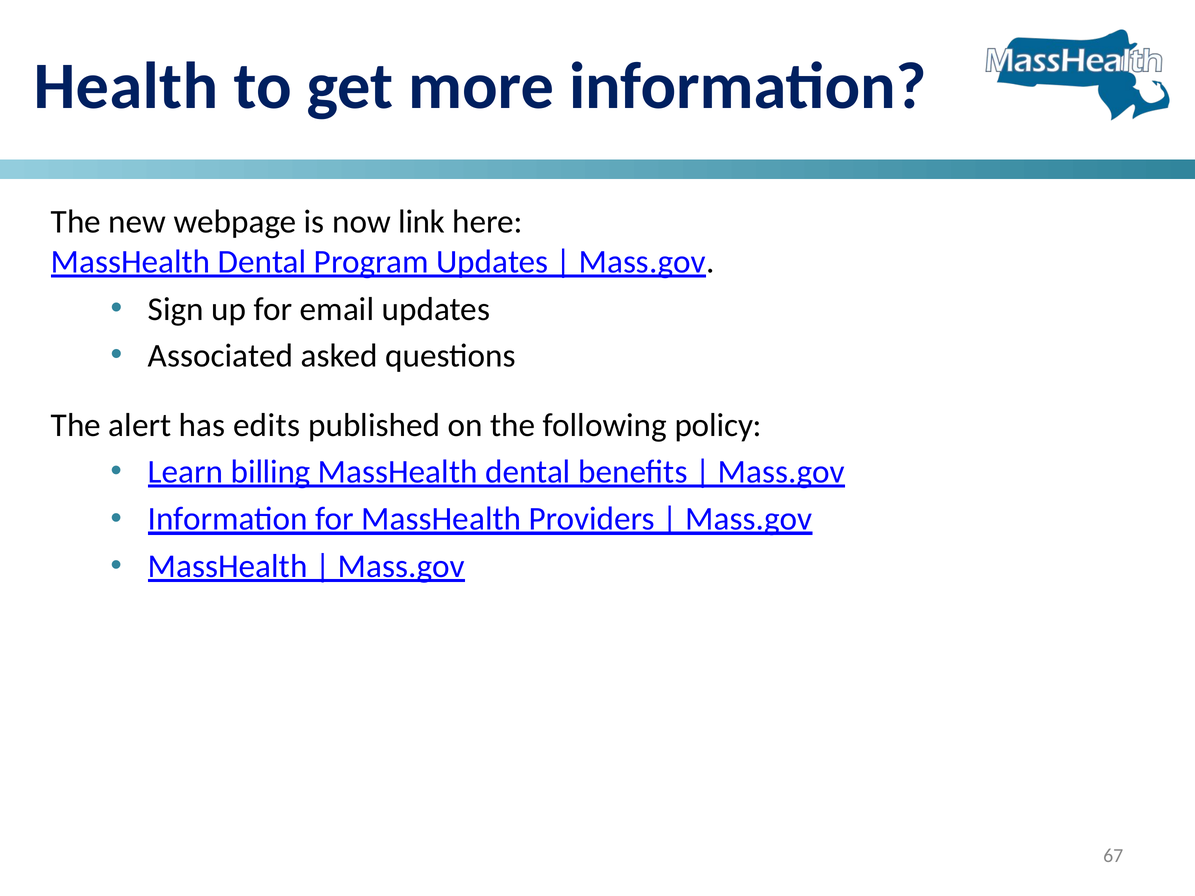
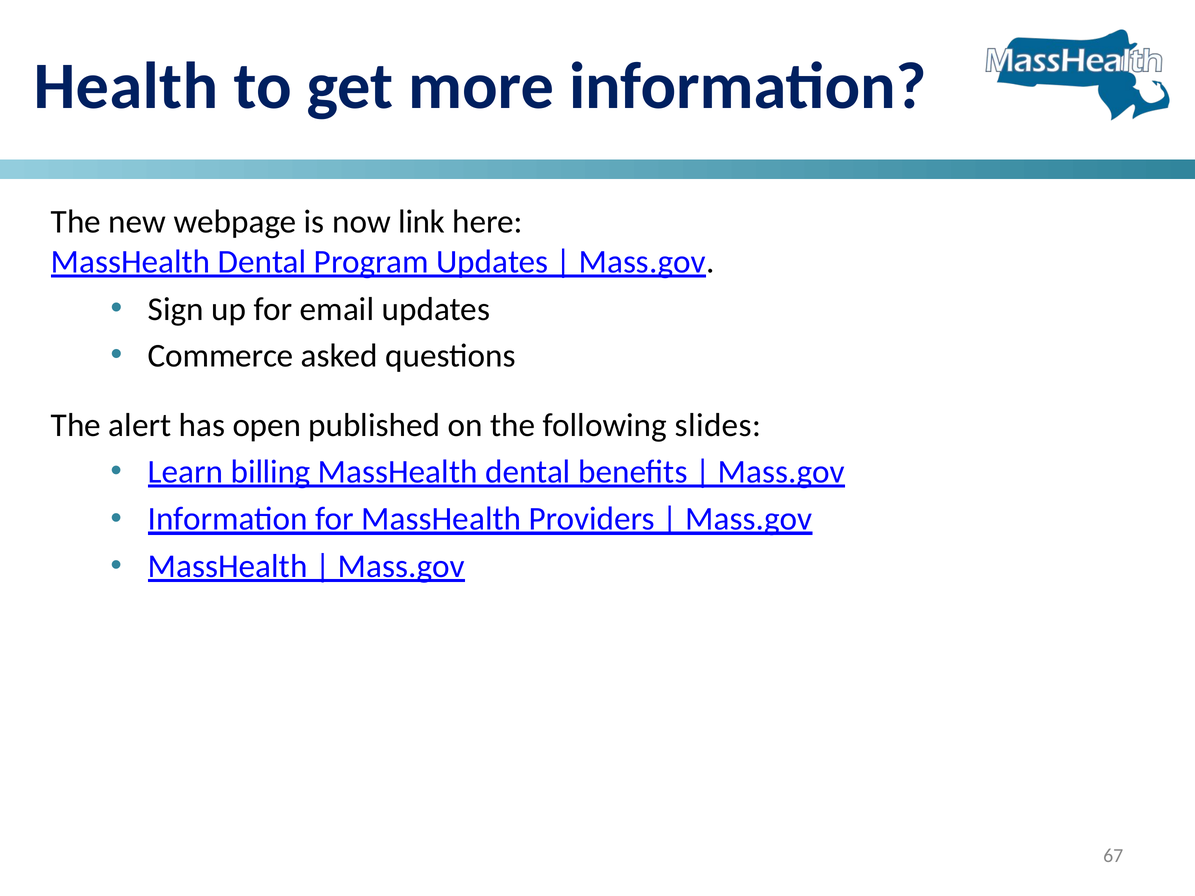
Associated: Associated -> Commerce
edits: edits -> open
policy: policy -> slides
